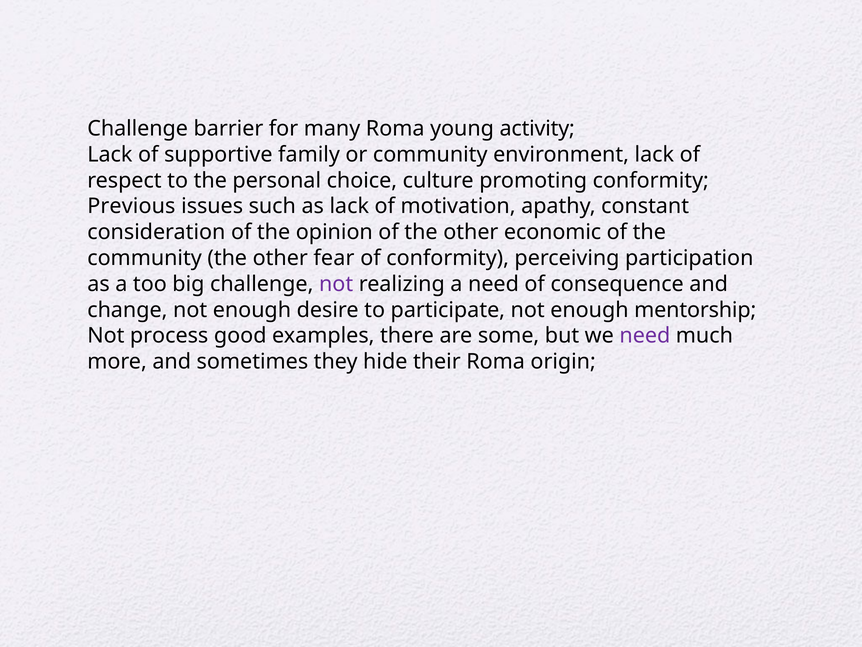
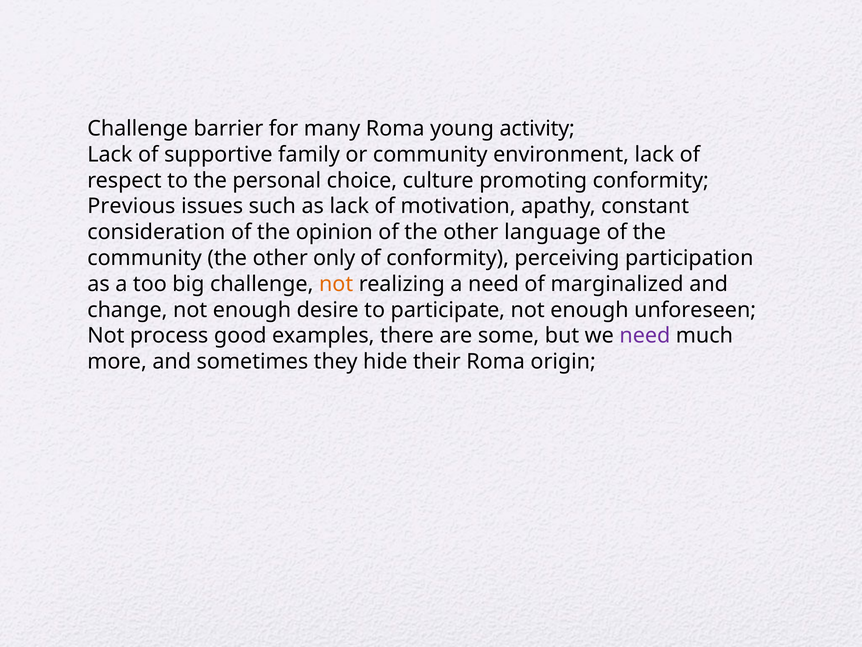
economic: economic -> language
fear: fear -> only
not at (336, 284) colour: purple -> orange
consequence: consequence -> marginalized
mentorship: mentorship -> unforeseen
